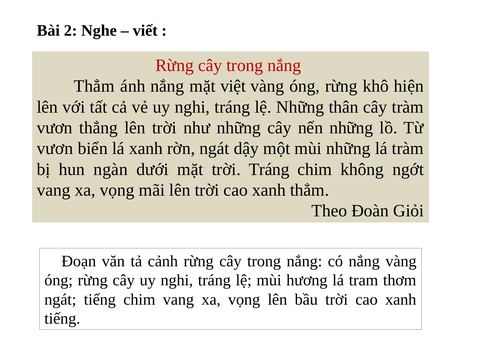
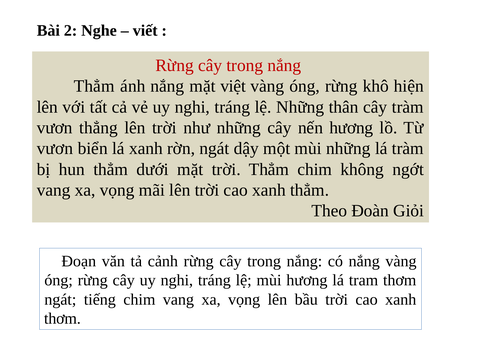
nến những: những -> hương
hun ngàn: ngàn -> thẳm
trời Tráng: Tráng -> Thẳm
tiếng at (62, 319): tiếng -> thơm
